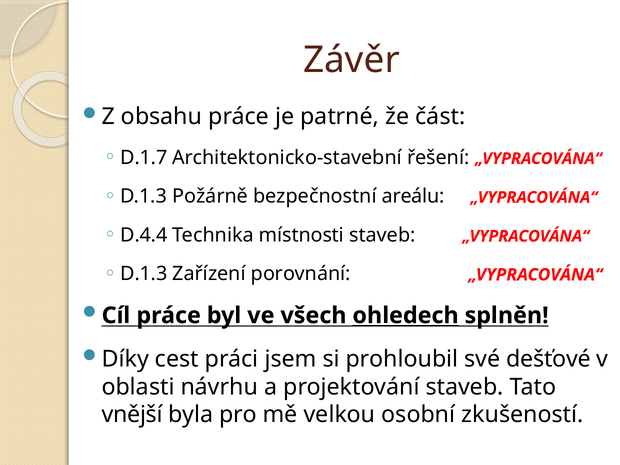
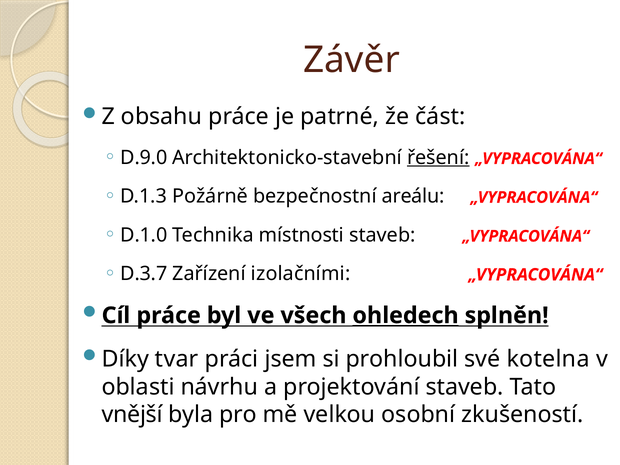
D.1.7: D.1.7 -> D.9.0
řešení underline: none -> present
D.4.4: D.4.4 -> D.1.0
D.1.3 at (144, 274): D.1.3 -> D.3.7
porovnání: porovnání -> izolačními
cest: cest -> tvar
dešťové: dešťové -> kotelna
